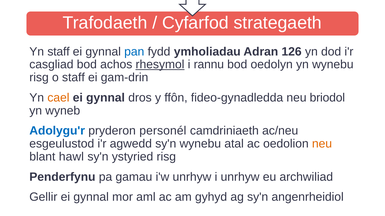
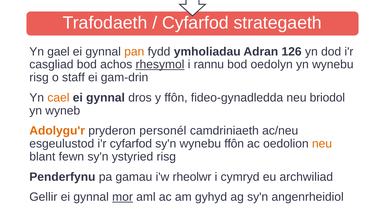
Yn staff: staff -> gael
pan colour: blue -> orange
Adolygu'r colour: blue -> orange
i'r agwedd: agwedd -> cyfarfod
wynebu atal: atal -> ffôn
hawl: hawl -> fewn
i'w unrhyw: unrhyw -> rheolwr
i unrhyw: unrhyw -> cymryd
mor underline: none -> present
